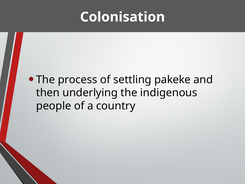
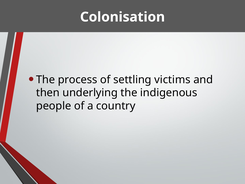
pakeke: pakeke -> victims
